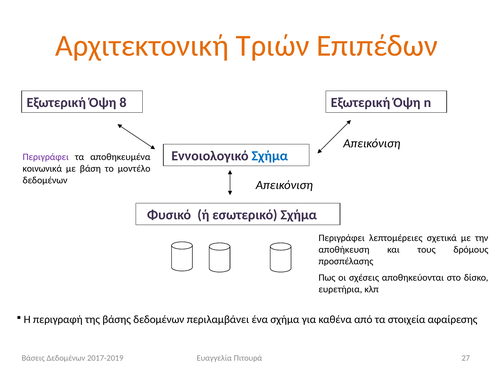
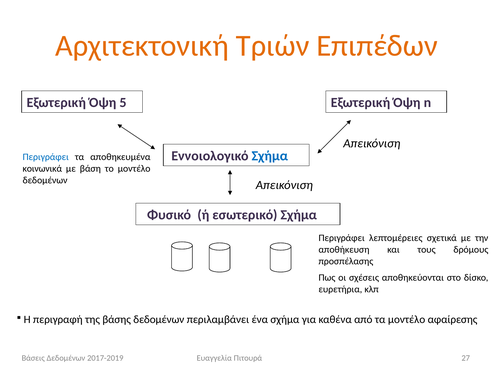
8: 8 -> 5
Περιγράφει at (46, 157) colour: purple -> blue
τα στοιχεία: στοιχεία -> μοντέλο
